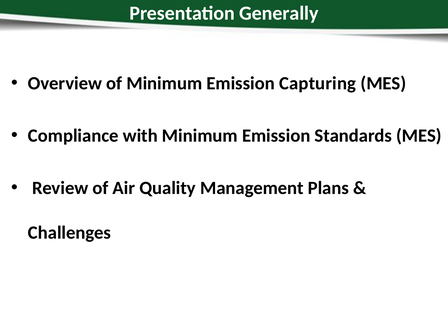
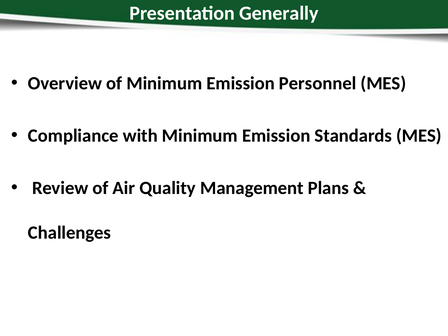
Capturing: Capturing -> Personnel
